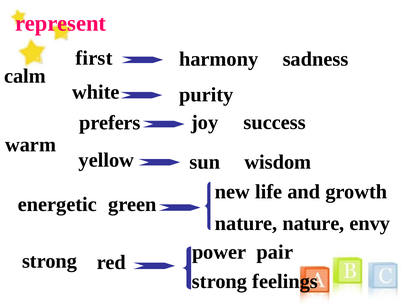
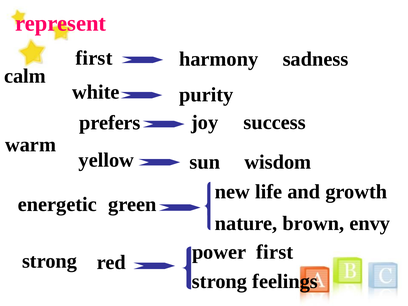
nature nature: nature -> brown
power pair: pair -> first
